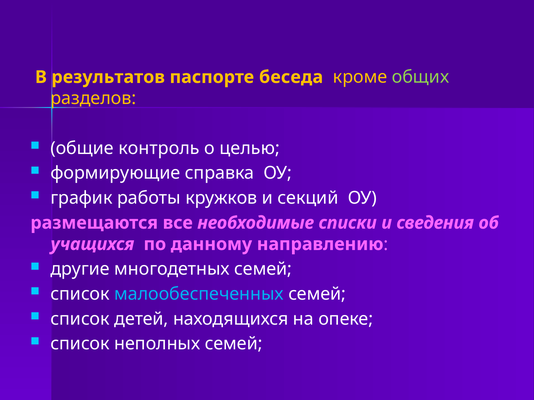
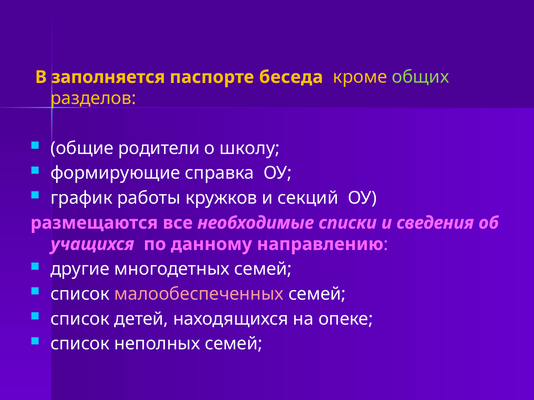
результатов: результатов -> заполняется
контроль: контроль -> родители
целью: целью -> школу
малообеспеченных colour: light blue -> pink
